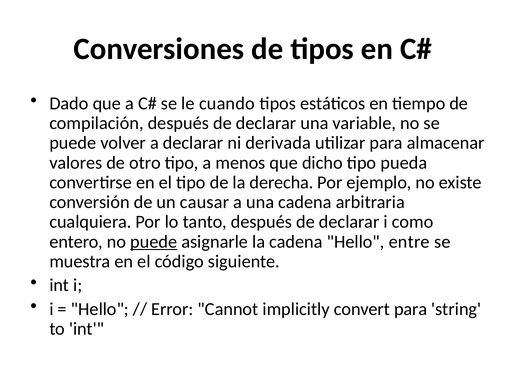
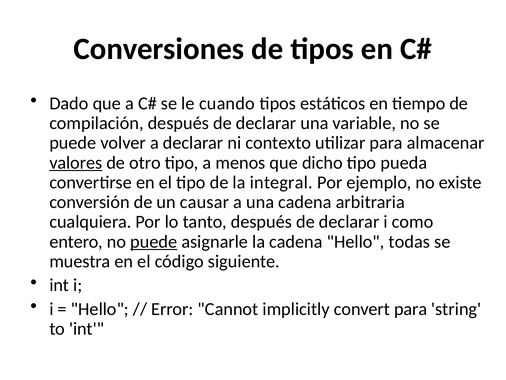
derivada: derivada -> contexto
valores underline: none -> present
derecha: derecha -> integral
entre: entre -> todas
